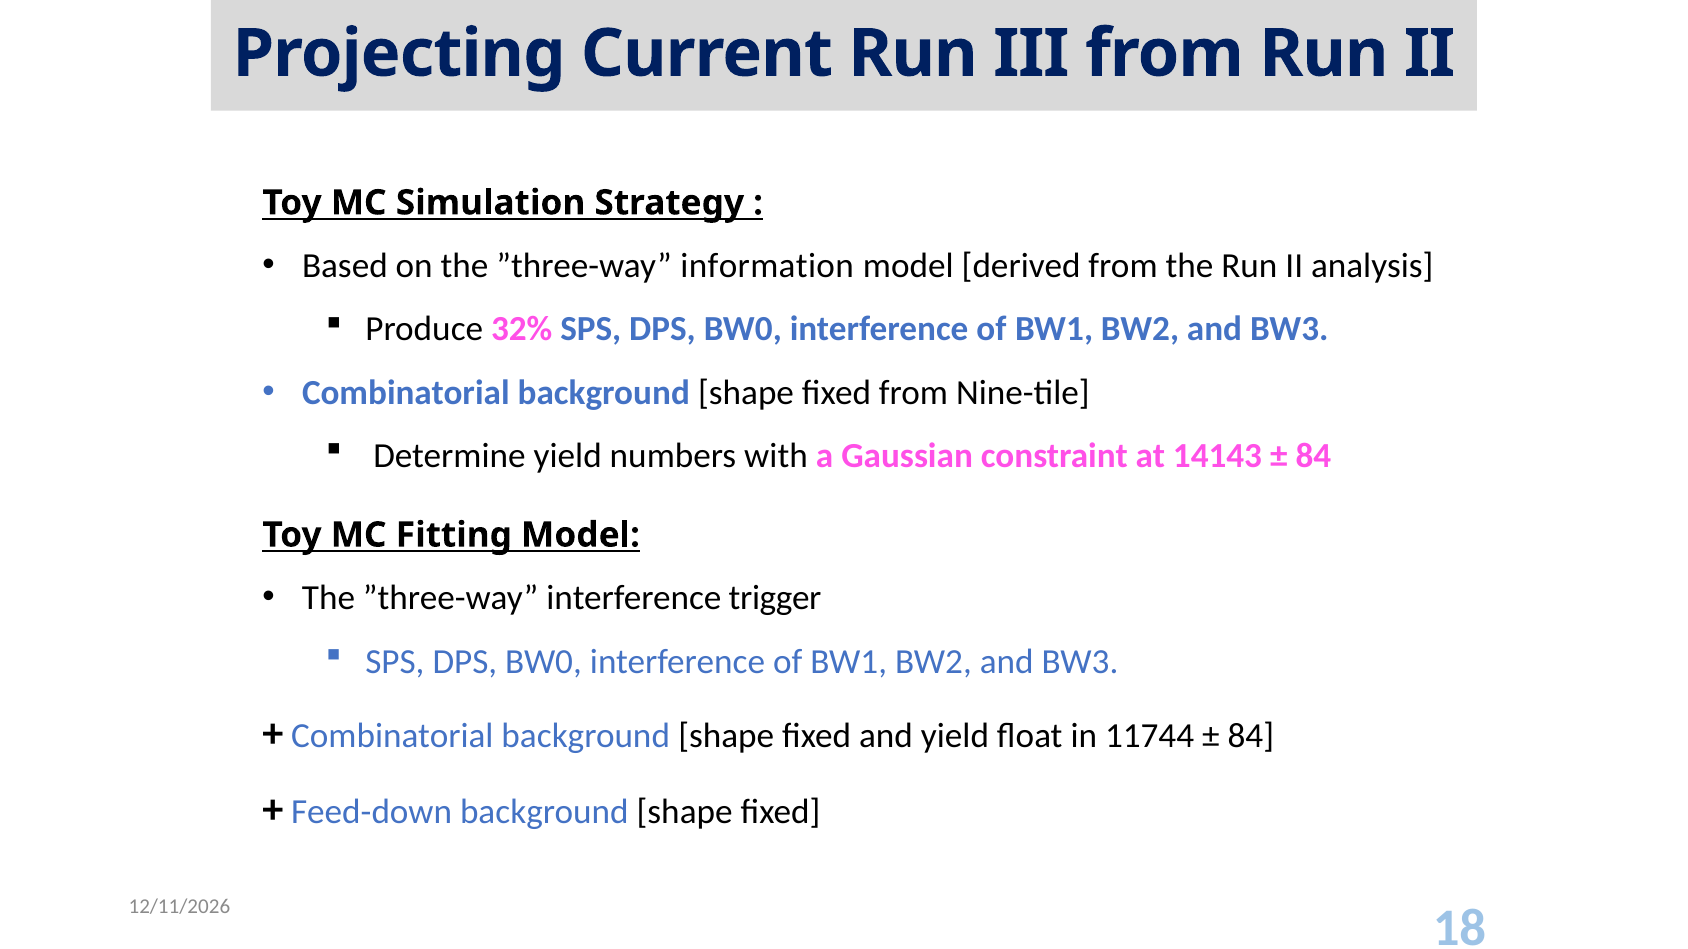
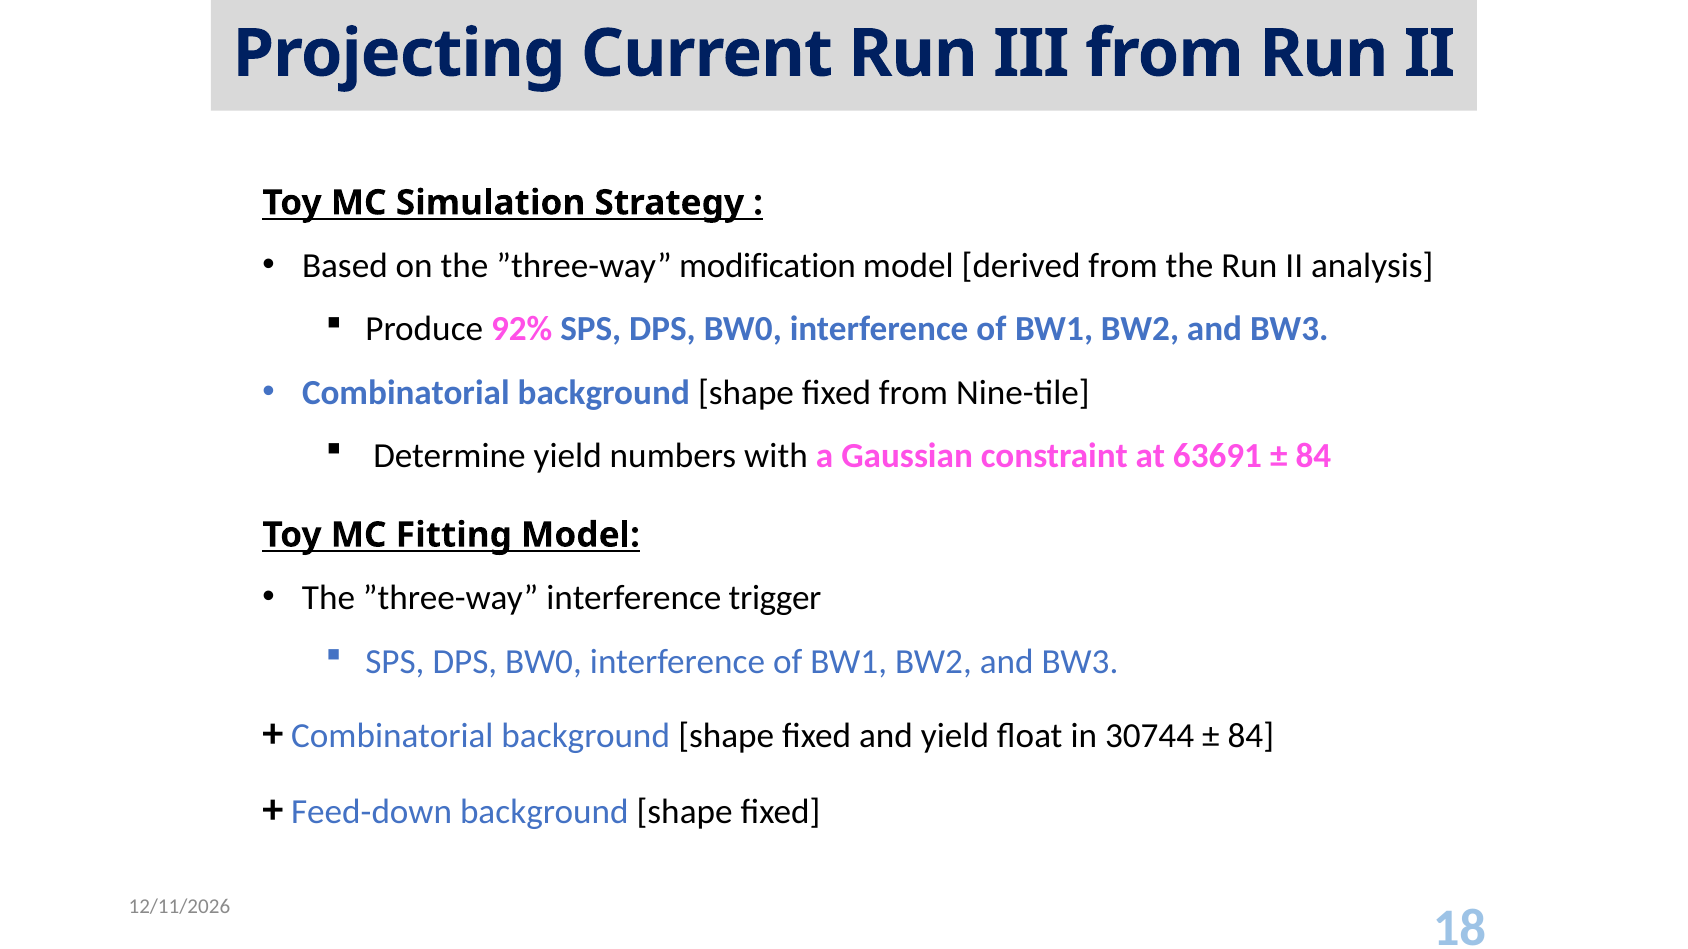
information: information -> modification
32%: 32% -> 92%
14143: 14143 -> 63691
11744: 11744 -> 30744
